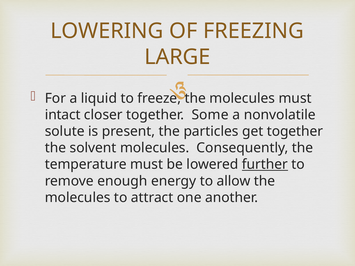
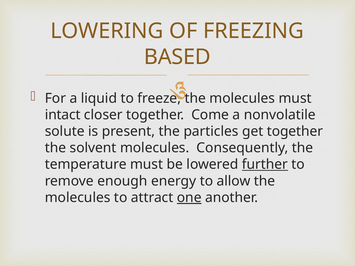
LARGE: LARGE -> BASED
Some: Some -> Come
one underline: none -> present
